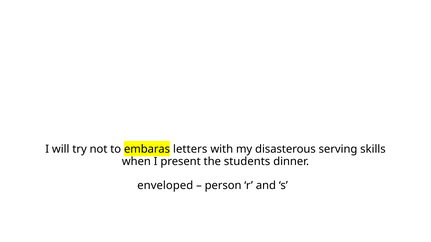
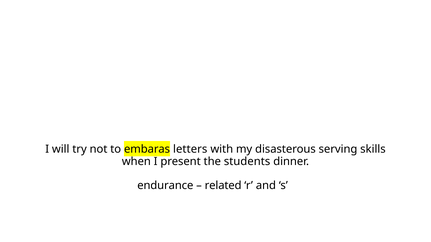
enveloped: enveloped -> endurance
person: person -> related
